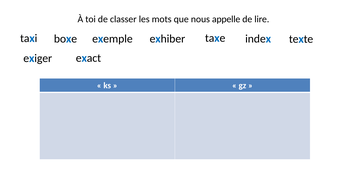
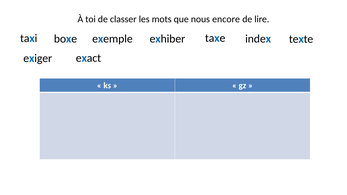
appelle: appelle -> encore
